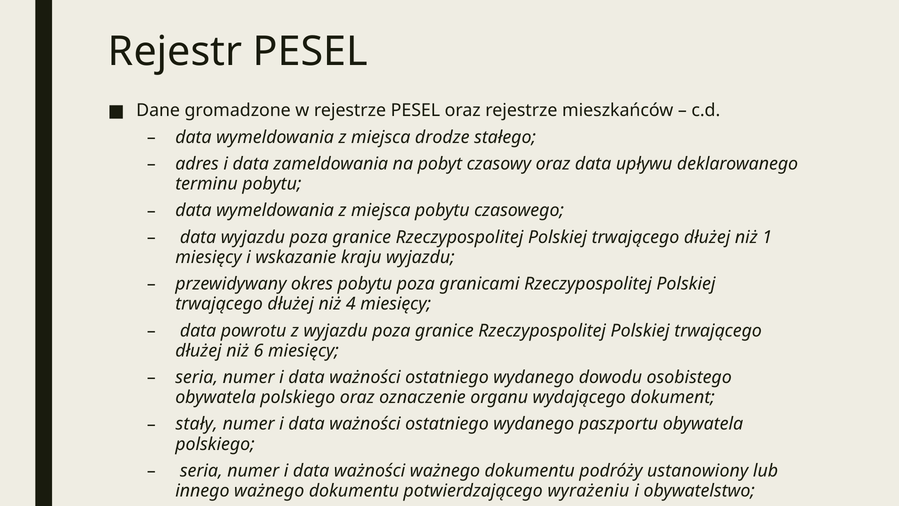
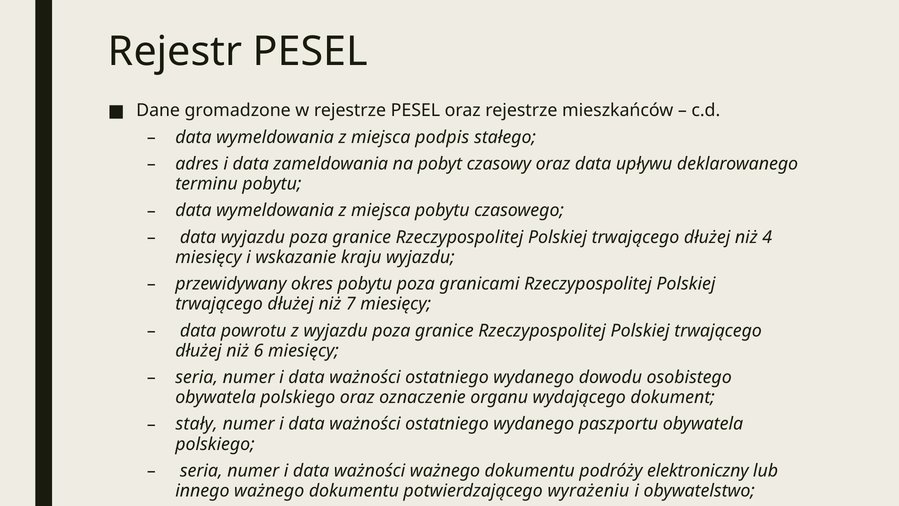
drodze: drodze -> podpis
1: 1 -> 4
4: 4 -> 7
ustanowiony: ustanowiony -> elektroniczny
